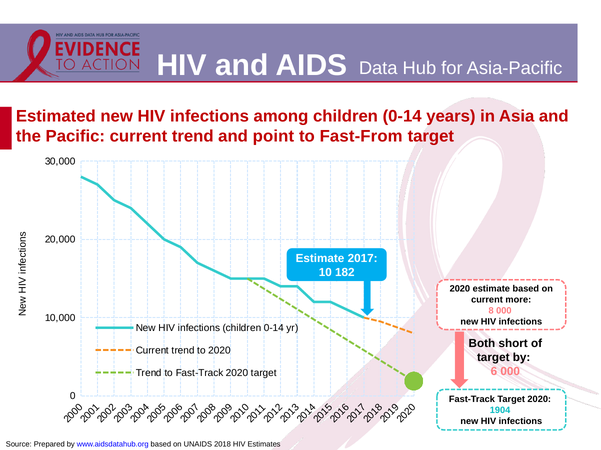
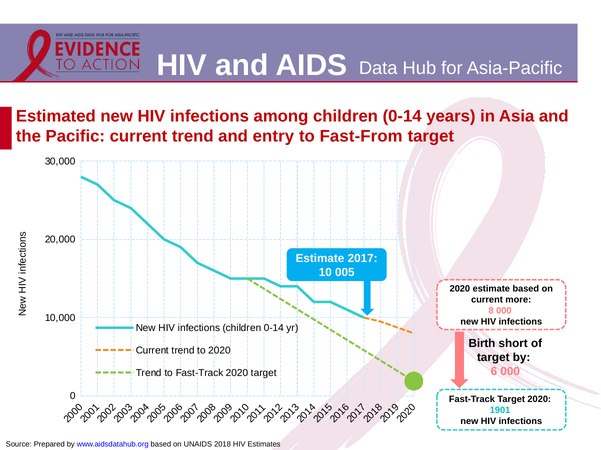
point: point -> entry
182: 182 -> 005
Both: Both -> Birth
1904: 1904 -> 1901
